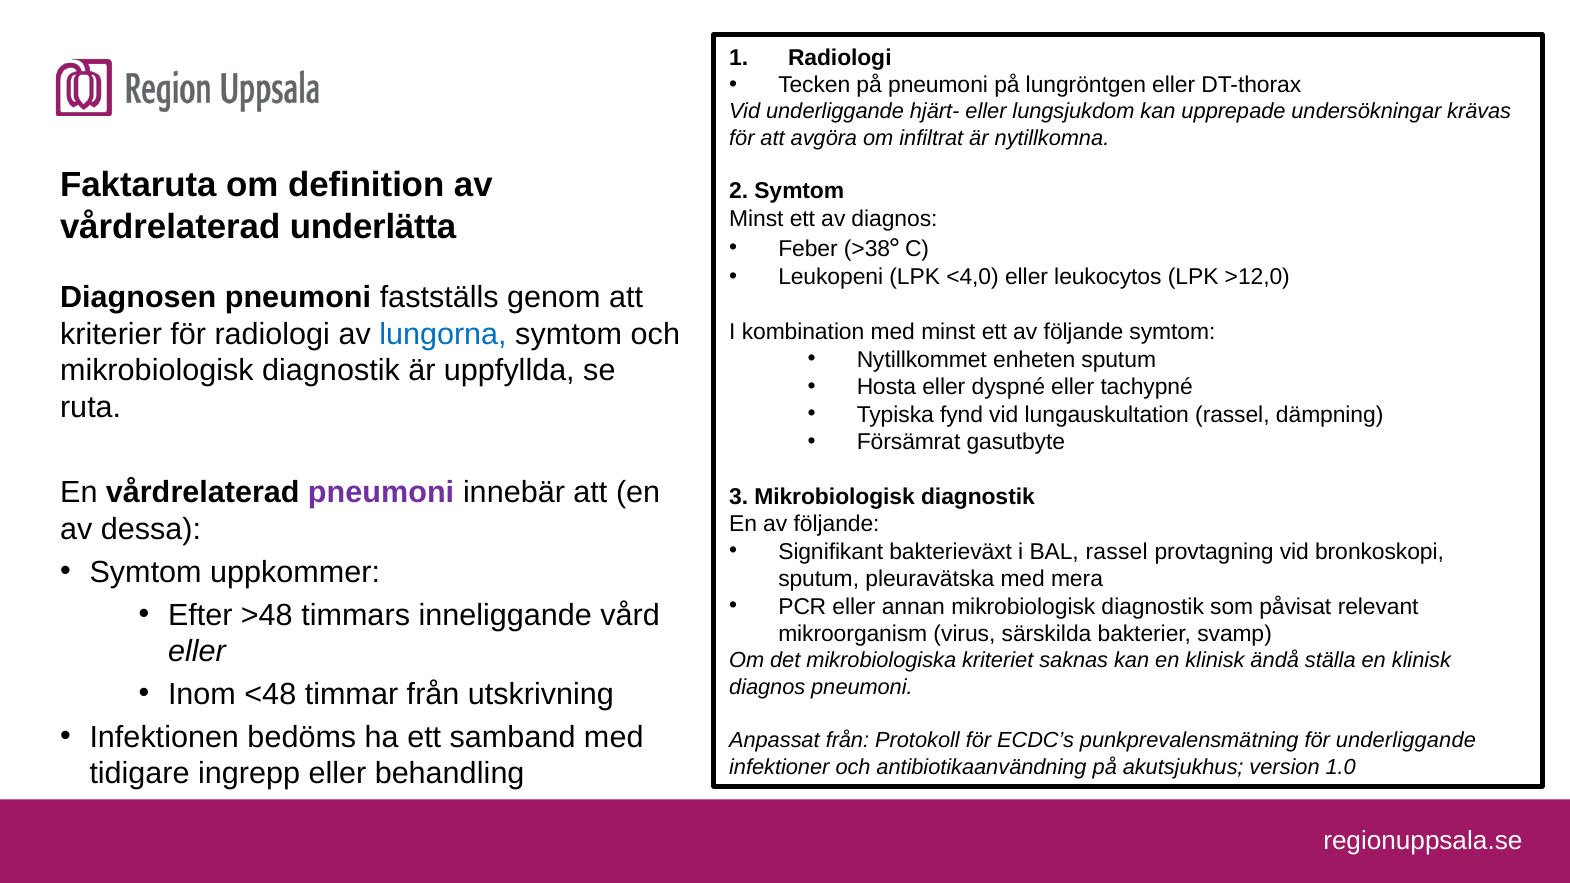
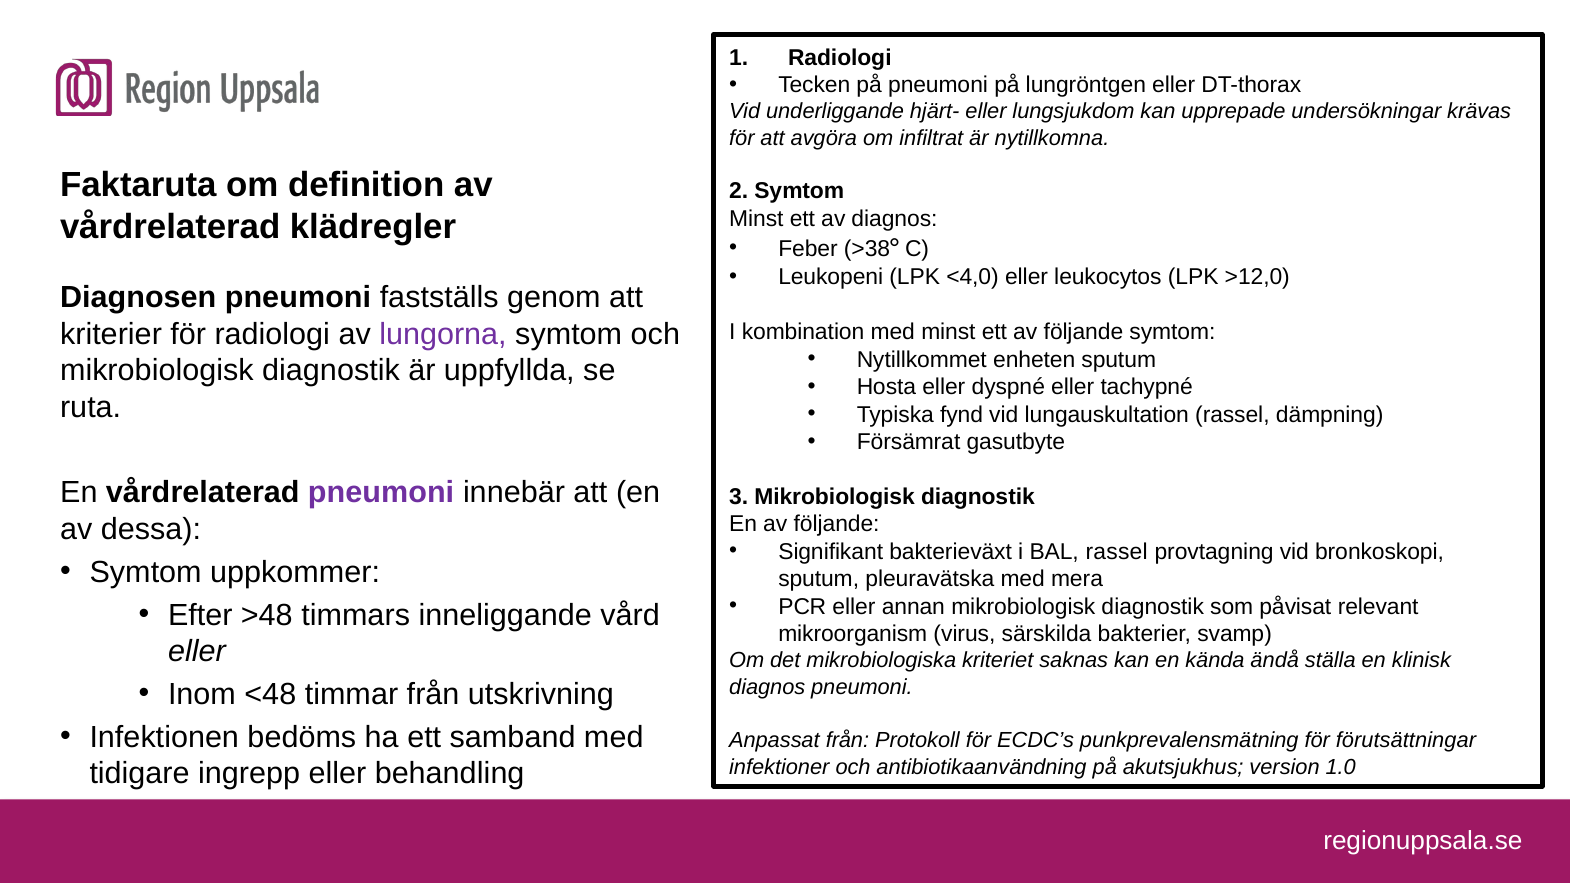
underlätta: underlätta -> klädregler
lungorna colour: blue -> purple
kan en klinisk: klinisk -> kända
för underliggande: underliggande -> förutsättningar
